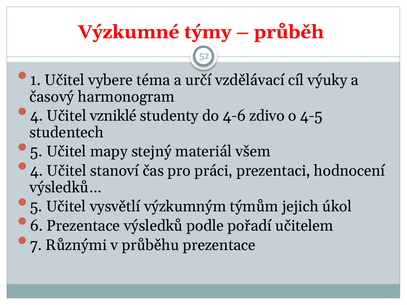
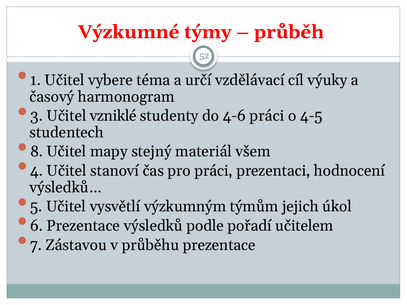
4 at (37, 116): 4 -> 3
4-6 zdivo: zdivo -> práci
5 at (36, 152): 5 -> 8
Různými: Různými -> Zástavou
